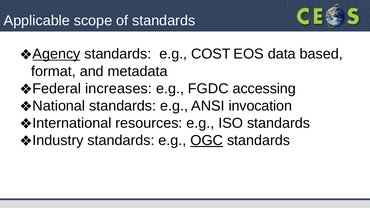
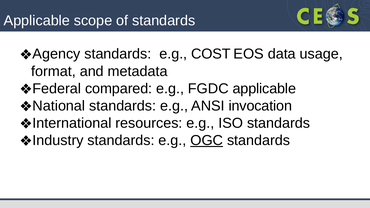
Agency underline: present -> none
based: based -> usage
increases: increases -> compared
FGDC accessing: accessing -> applicable
